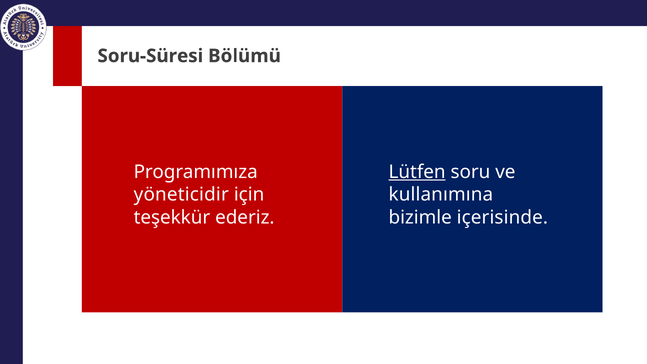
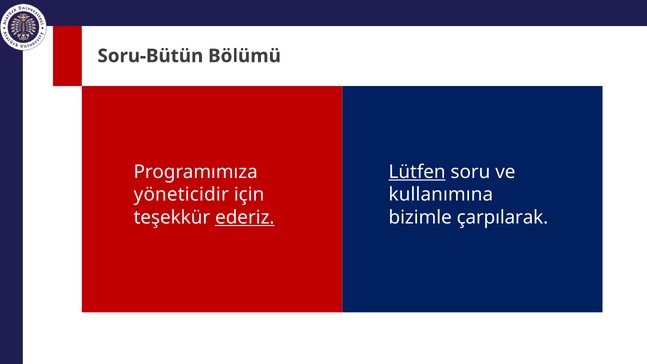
Soru-Süresi: Soru-Süresi -> Soru-Bütün
ederiz underline: none -> present
içerisinde: içerisinde -> çarpılarak
